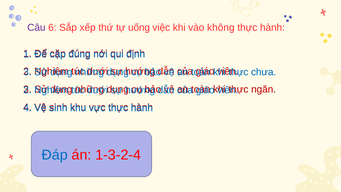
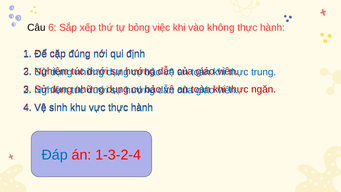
Câu colour: purple -> black
uống: uống -> bỏng
chưa: chưa -> trung
